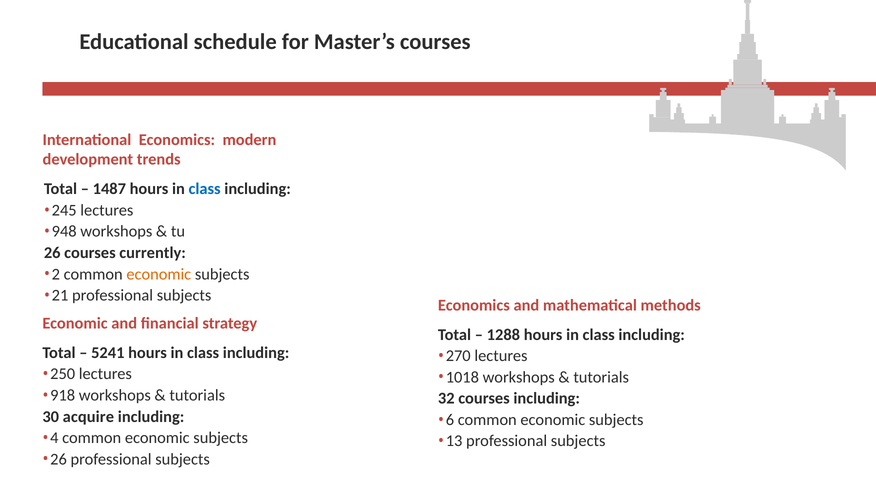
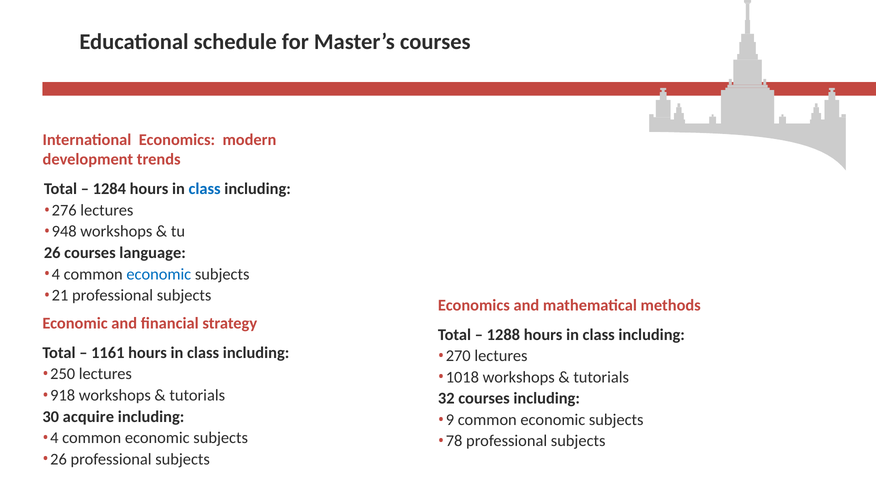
1487: 1487 -> 1284
245: 245 -> 276
currently: currently -> language
2 at (56, 275): 2 -> 4
economic at (159, 275) colour: orange -> blue
5241: 5241 -> 1161
6: 6 -> 9
13: 13 -> 78
